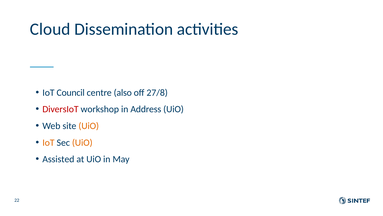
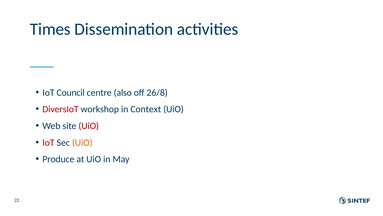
Cloud: Cloud -> Times
27/8: 27/8 -> 26/8
Address: Address -> Context
UiO at (89, 126) colour: orange -> red
IoT at (48, 142) colour: orange -> red
Assisted: Assisted -> Produce
